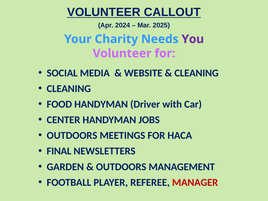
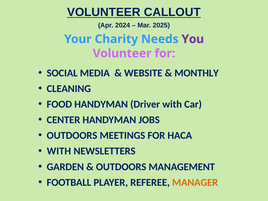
CLEANING at (197, 73): CLEANING -> MONTHLY
FINAL at (59, 151): FINAL -> WITH
MANAGER colour: red -> orange
